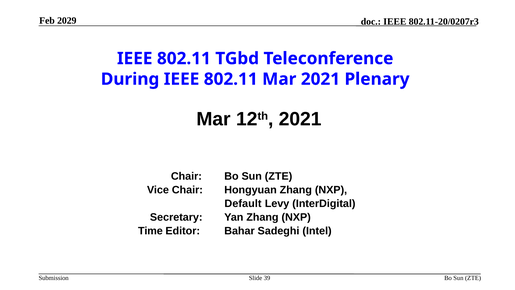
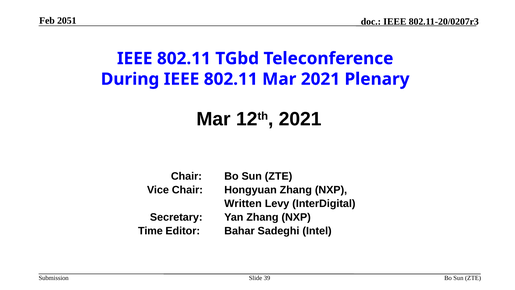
2029: 2029 -> 2051
Default: Default -> Written
